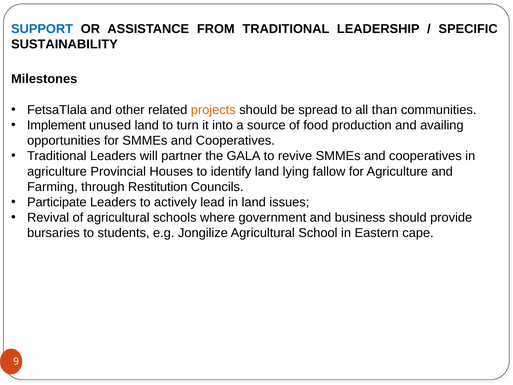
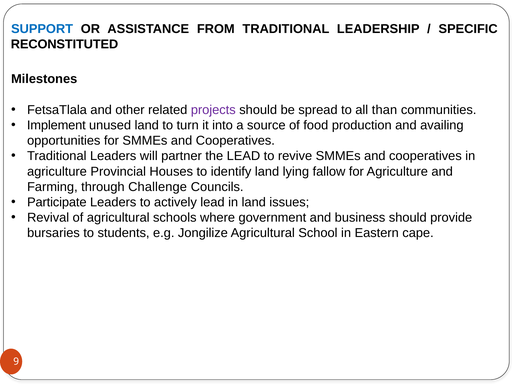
SUSTAINABILITY: SUSTAINABILITY -> RECONSTITUTED
projects colour: orange -> purple
the GALA: GALA -> LEAD
Restitution: Restitution -> Challenge
